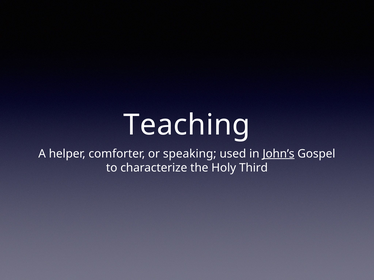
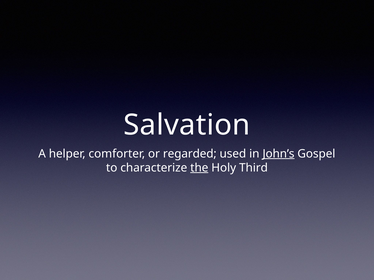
Teaching: Teaching -> Salvation
speaking: speaking -> regarded
the underline: none -> present
